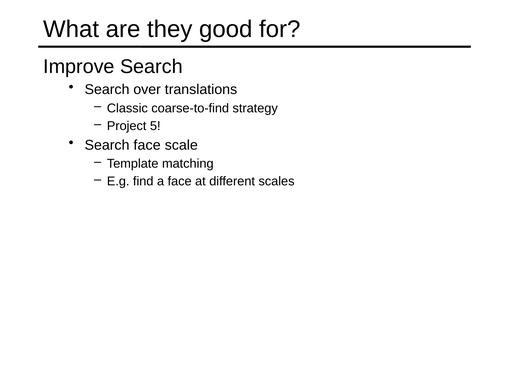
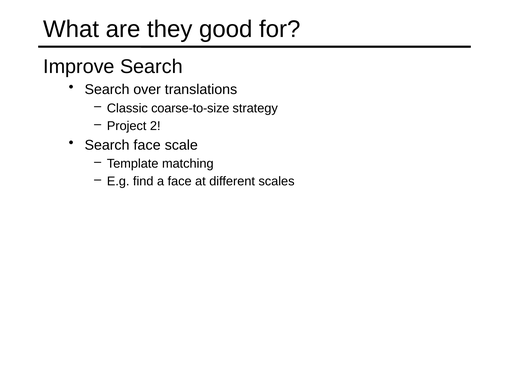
coarse-to-find: coarse-to-find -> coarse-to-size
5: 5 -> 2
